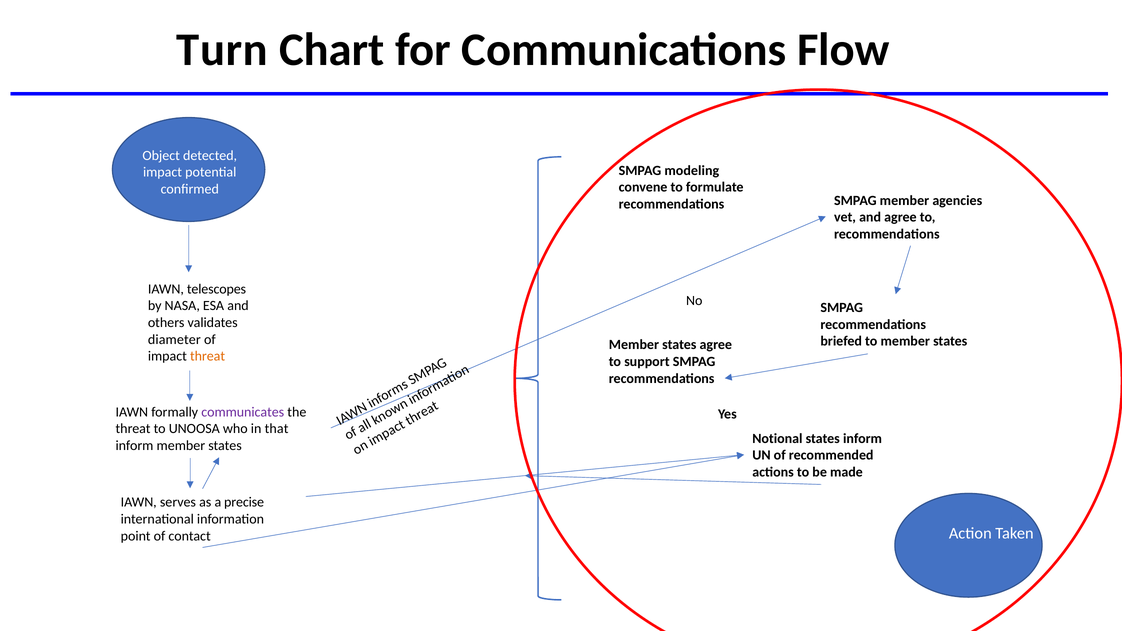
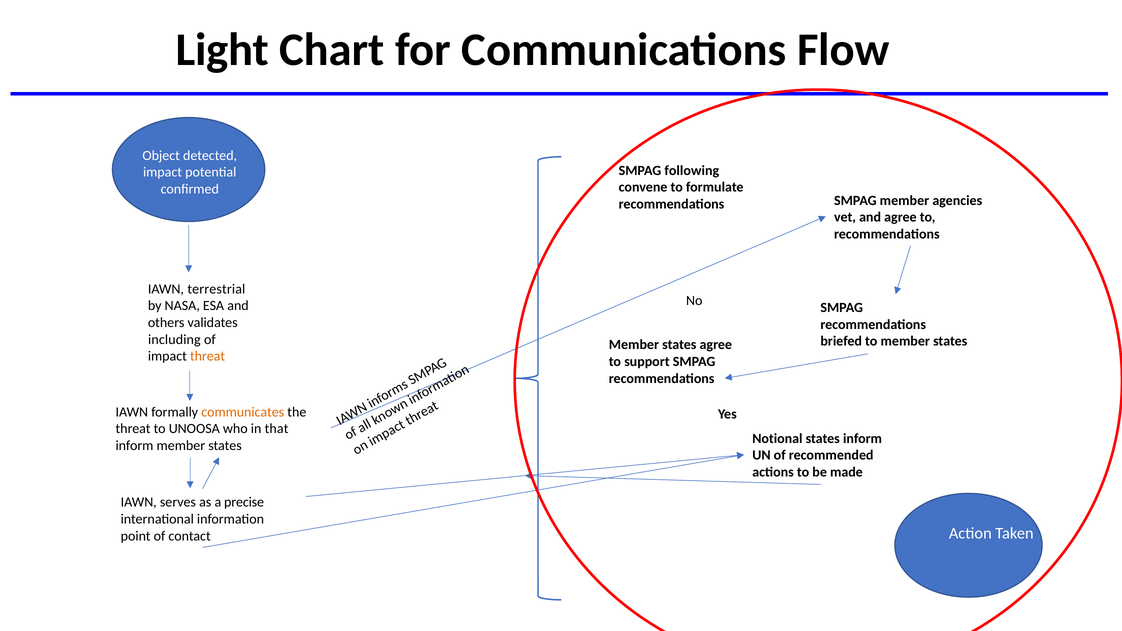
Turn: Turn -> Light
modeling: modeling -> following
telescopes: telescopes -> terrestrial
diameter: diameter -> including
communicates colour: purple -> orange
